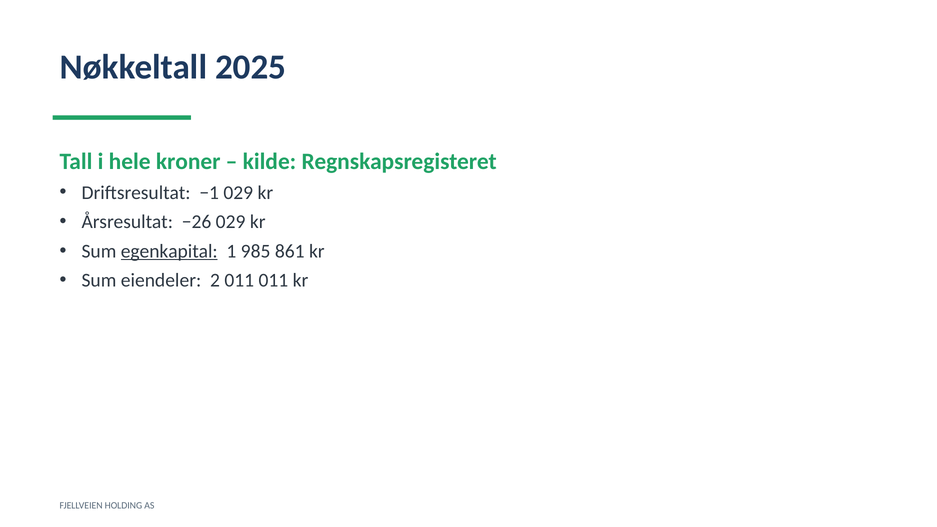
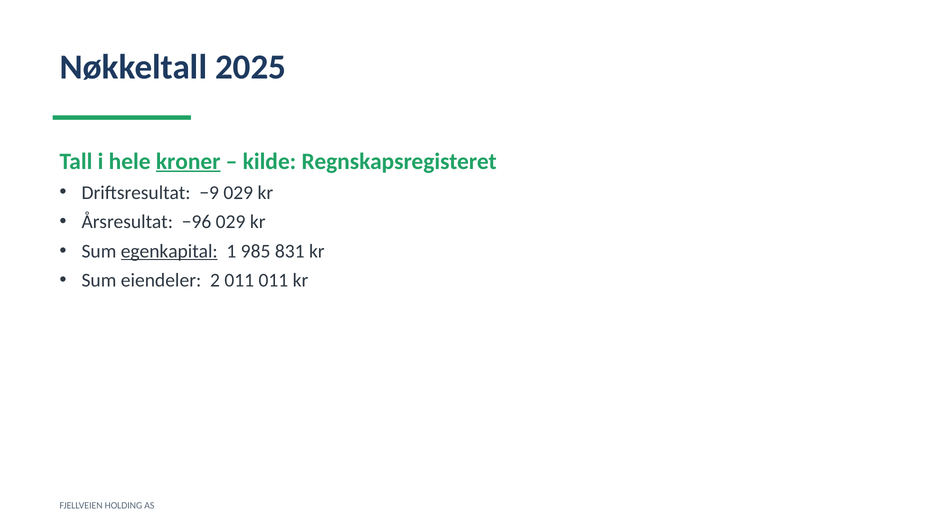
kroner underline: none -> present
−1: −1 -> −9
−26: −26 -> −96
861: 861 -> 831
